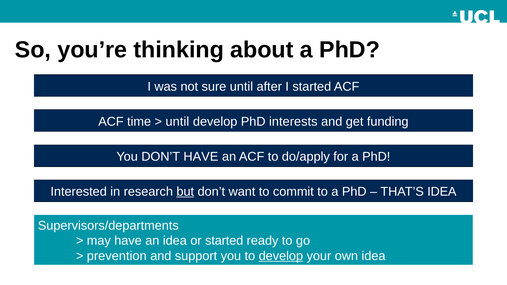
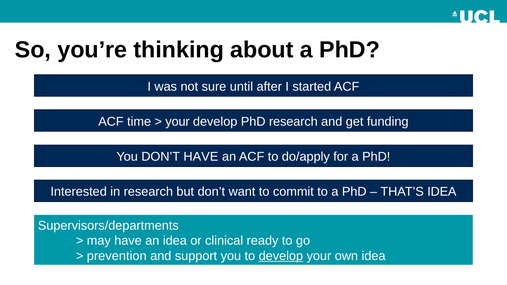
until at (177, 122): until -> your
PhD interests: interests -> research
but underline: present -> none
or started: started -> clinical
